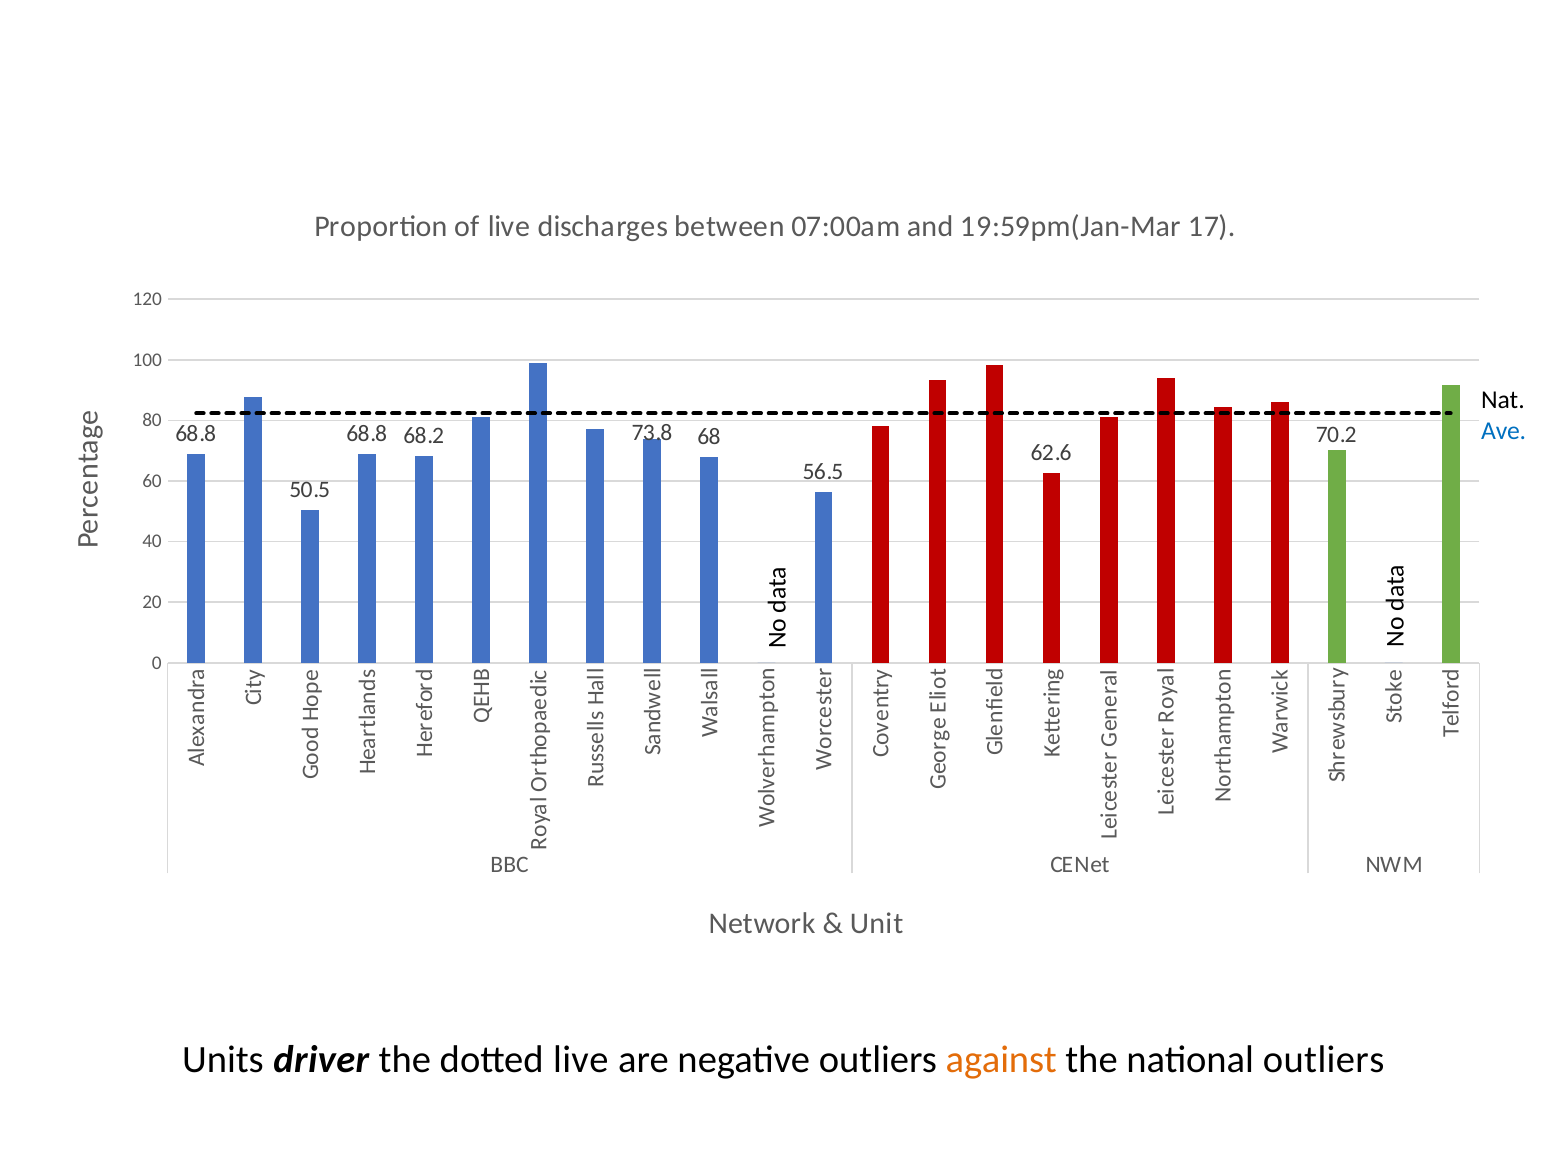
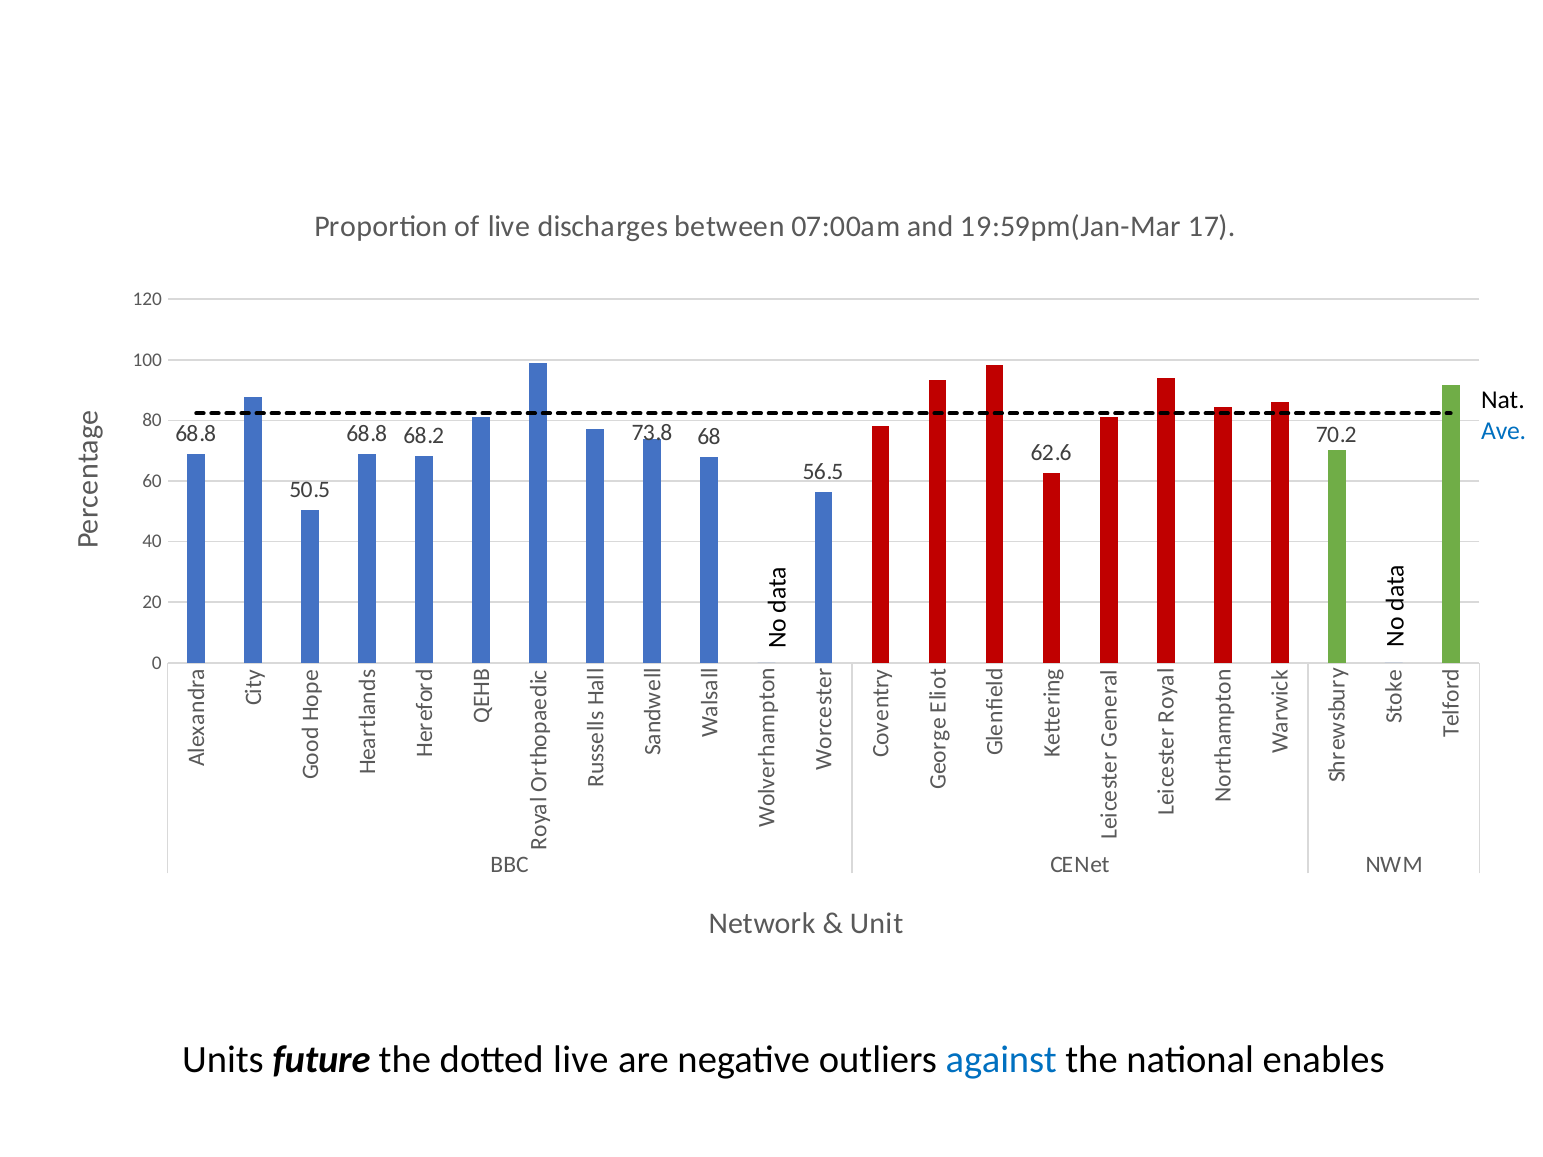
driver: driver -> future
against colour: orange -> blue
national outliers: outliers -> enables
